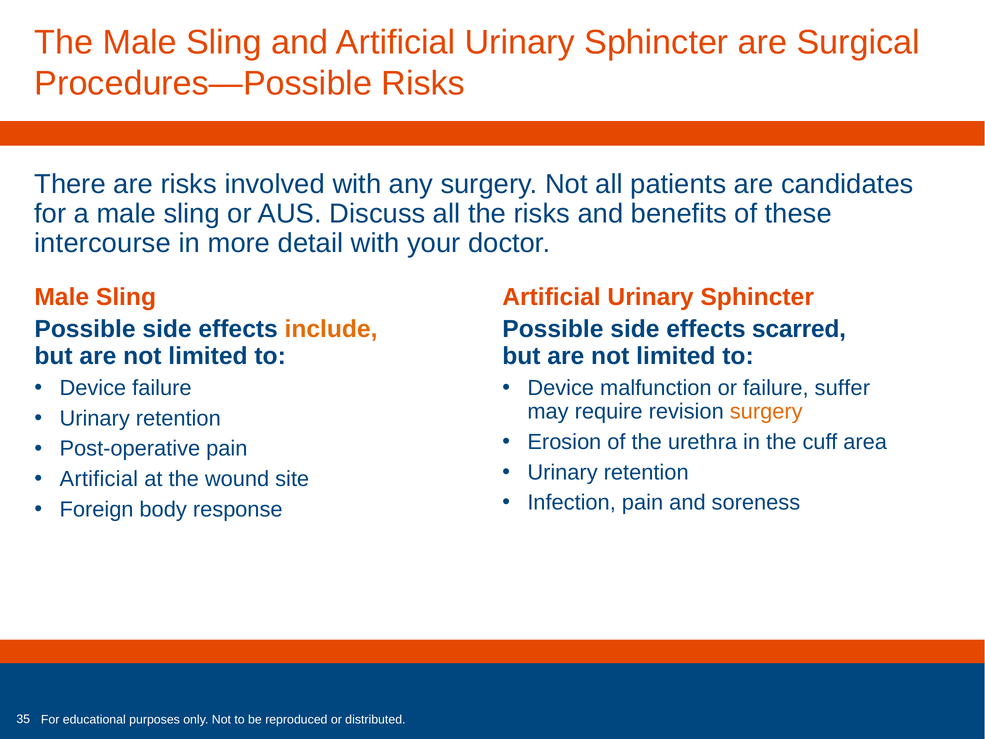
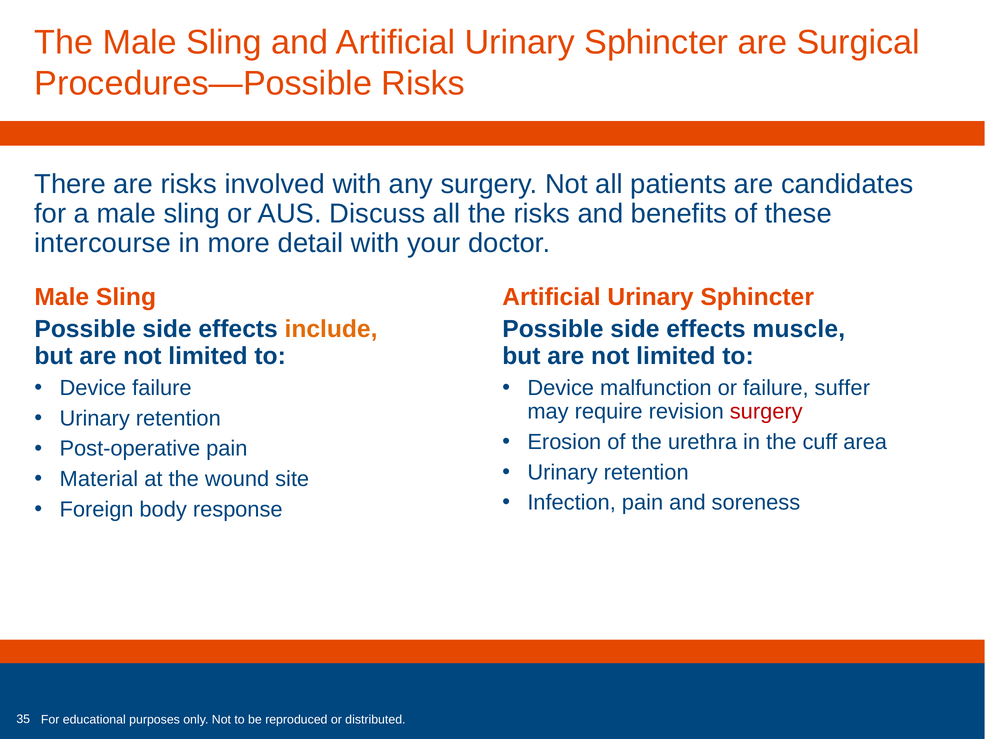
scarred: scarred -> muscle
surgery at (766, 411) colour: orange -> red
Artificial at (99, 479): Artificial -> Material
